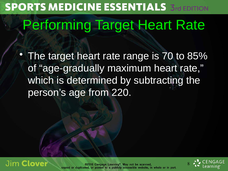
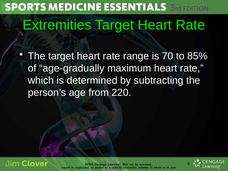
Performing: Performing -> Extremities
